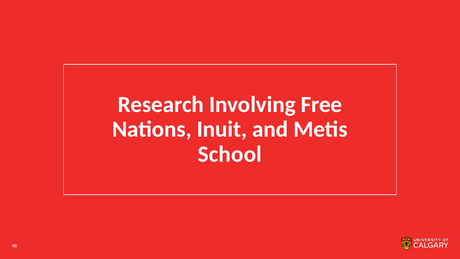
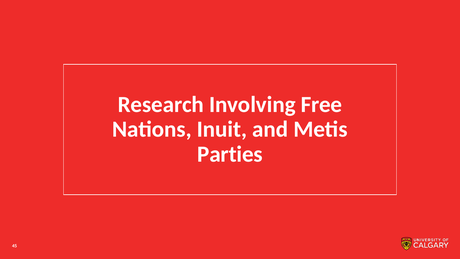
School: School -> Parties
